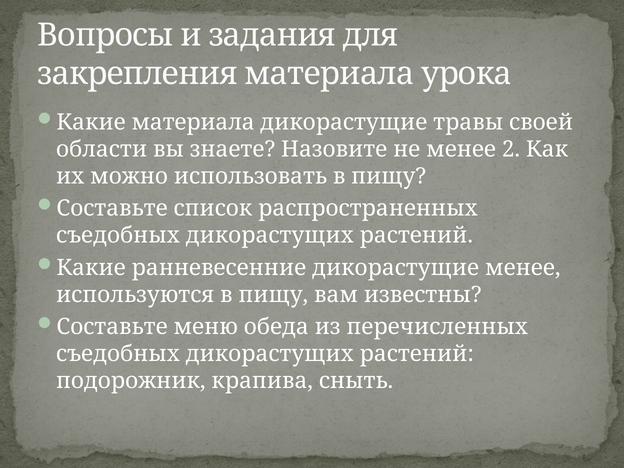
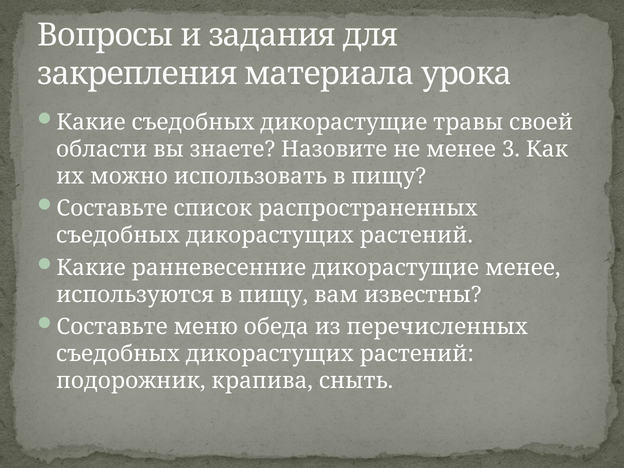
Какие материала: материала -> съедобных
2: 2 -> 3
